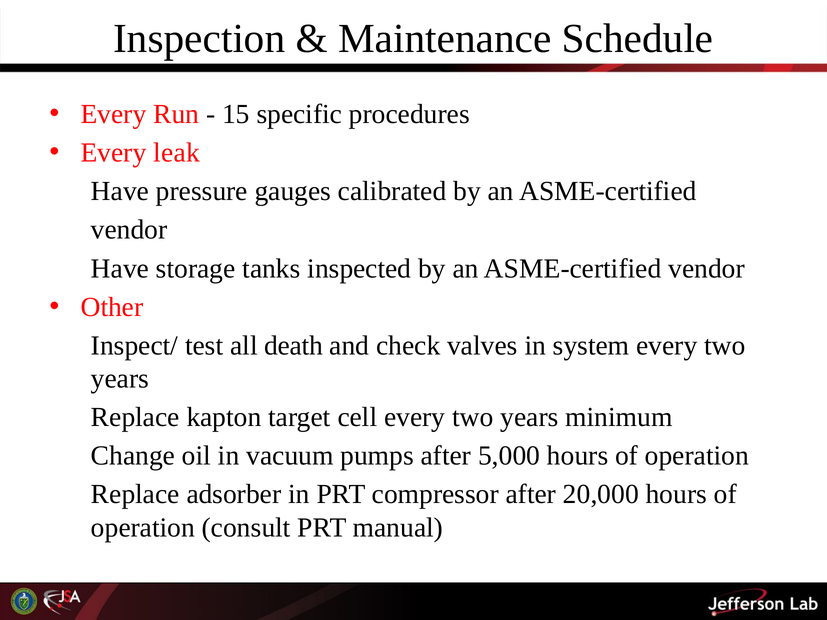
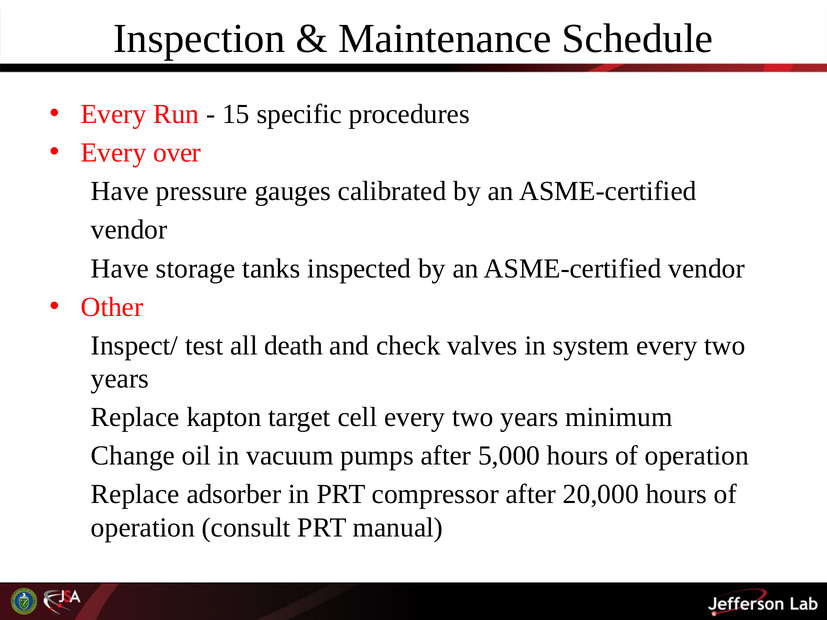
leak: leak -> over
